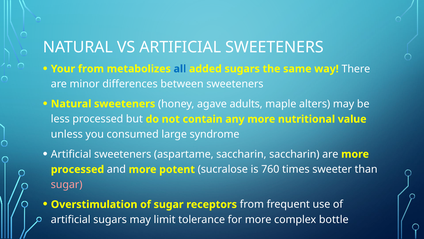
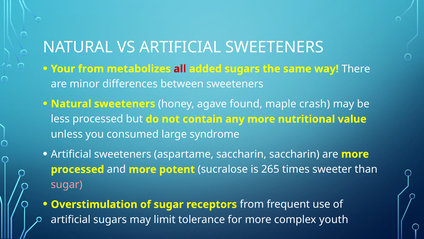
all colour: blue -> red
adults: adults -> found
alters: alters -> crash
760: 760 -> 265
bottle: bottle -> youth
